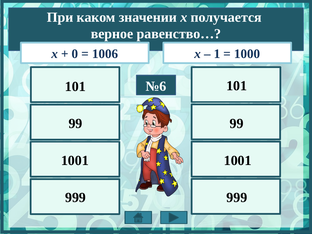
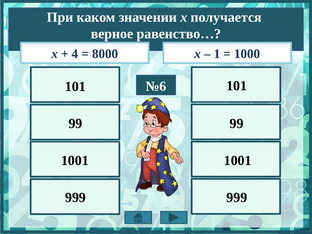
0: 0 -> 4
1006: 1006 -> 8000
